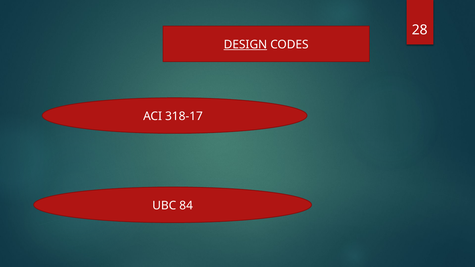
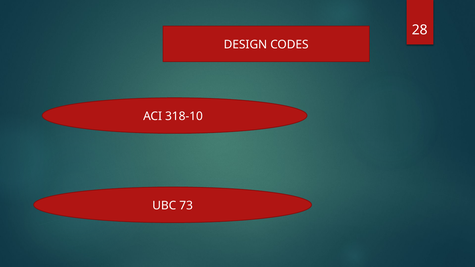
DESIGN underline: present -> none
318-17: 318-17 -> 318-10
84: 84 -> 73
